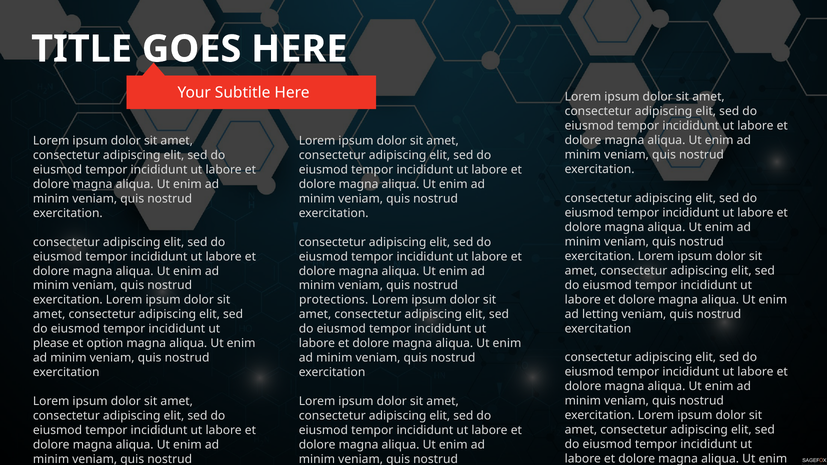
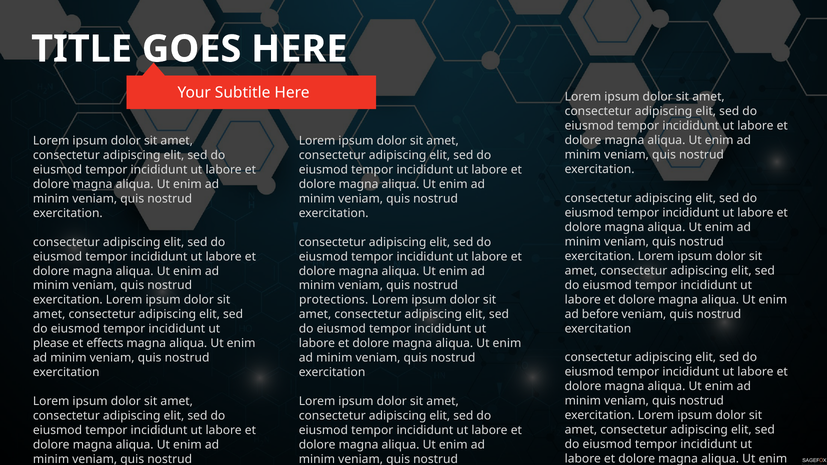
letting: letting -> before
option: option -> effects
